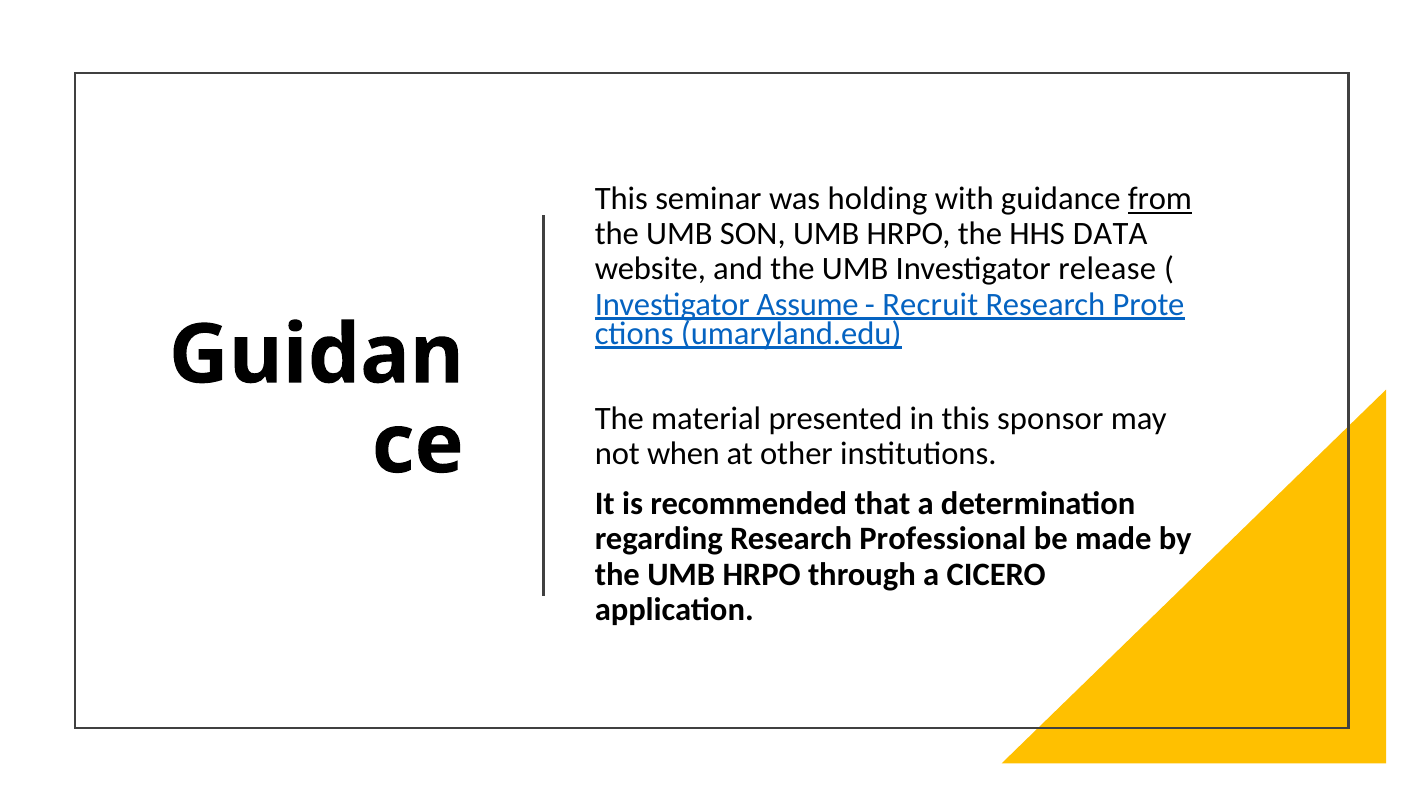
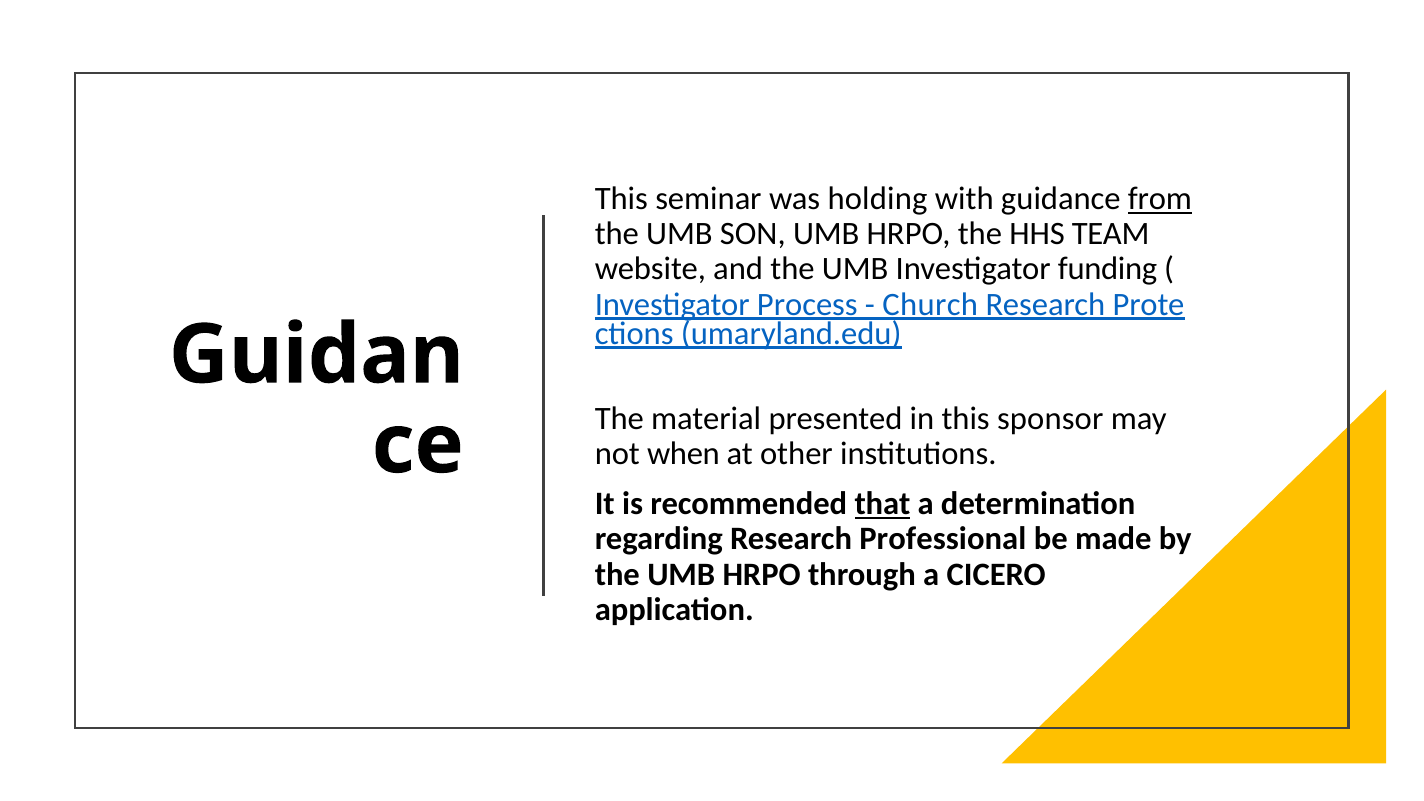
DATA: DATA -> TEAM
release: release -> funding
Assume: Assume -> Process
Recruit: Recruit -> Church
that underline: none -> present
